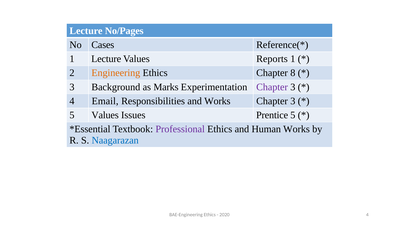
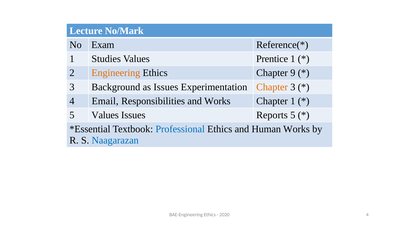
No/Pages: No/Pages -> No/Mark
Cases: Cases -> Exam
1 Lecture: Lecture -> Studies
Reports: Reports -> Prentice
8: 8 -> 9
as Marks: Marks -> Issues
Chapter at (272, 87) colour: purple -> orange
3 at (293, 101): 3 -> 1
Prentice: Prentice -> Reports
Professional colour: purple -> blue
